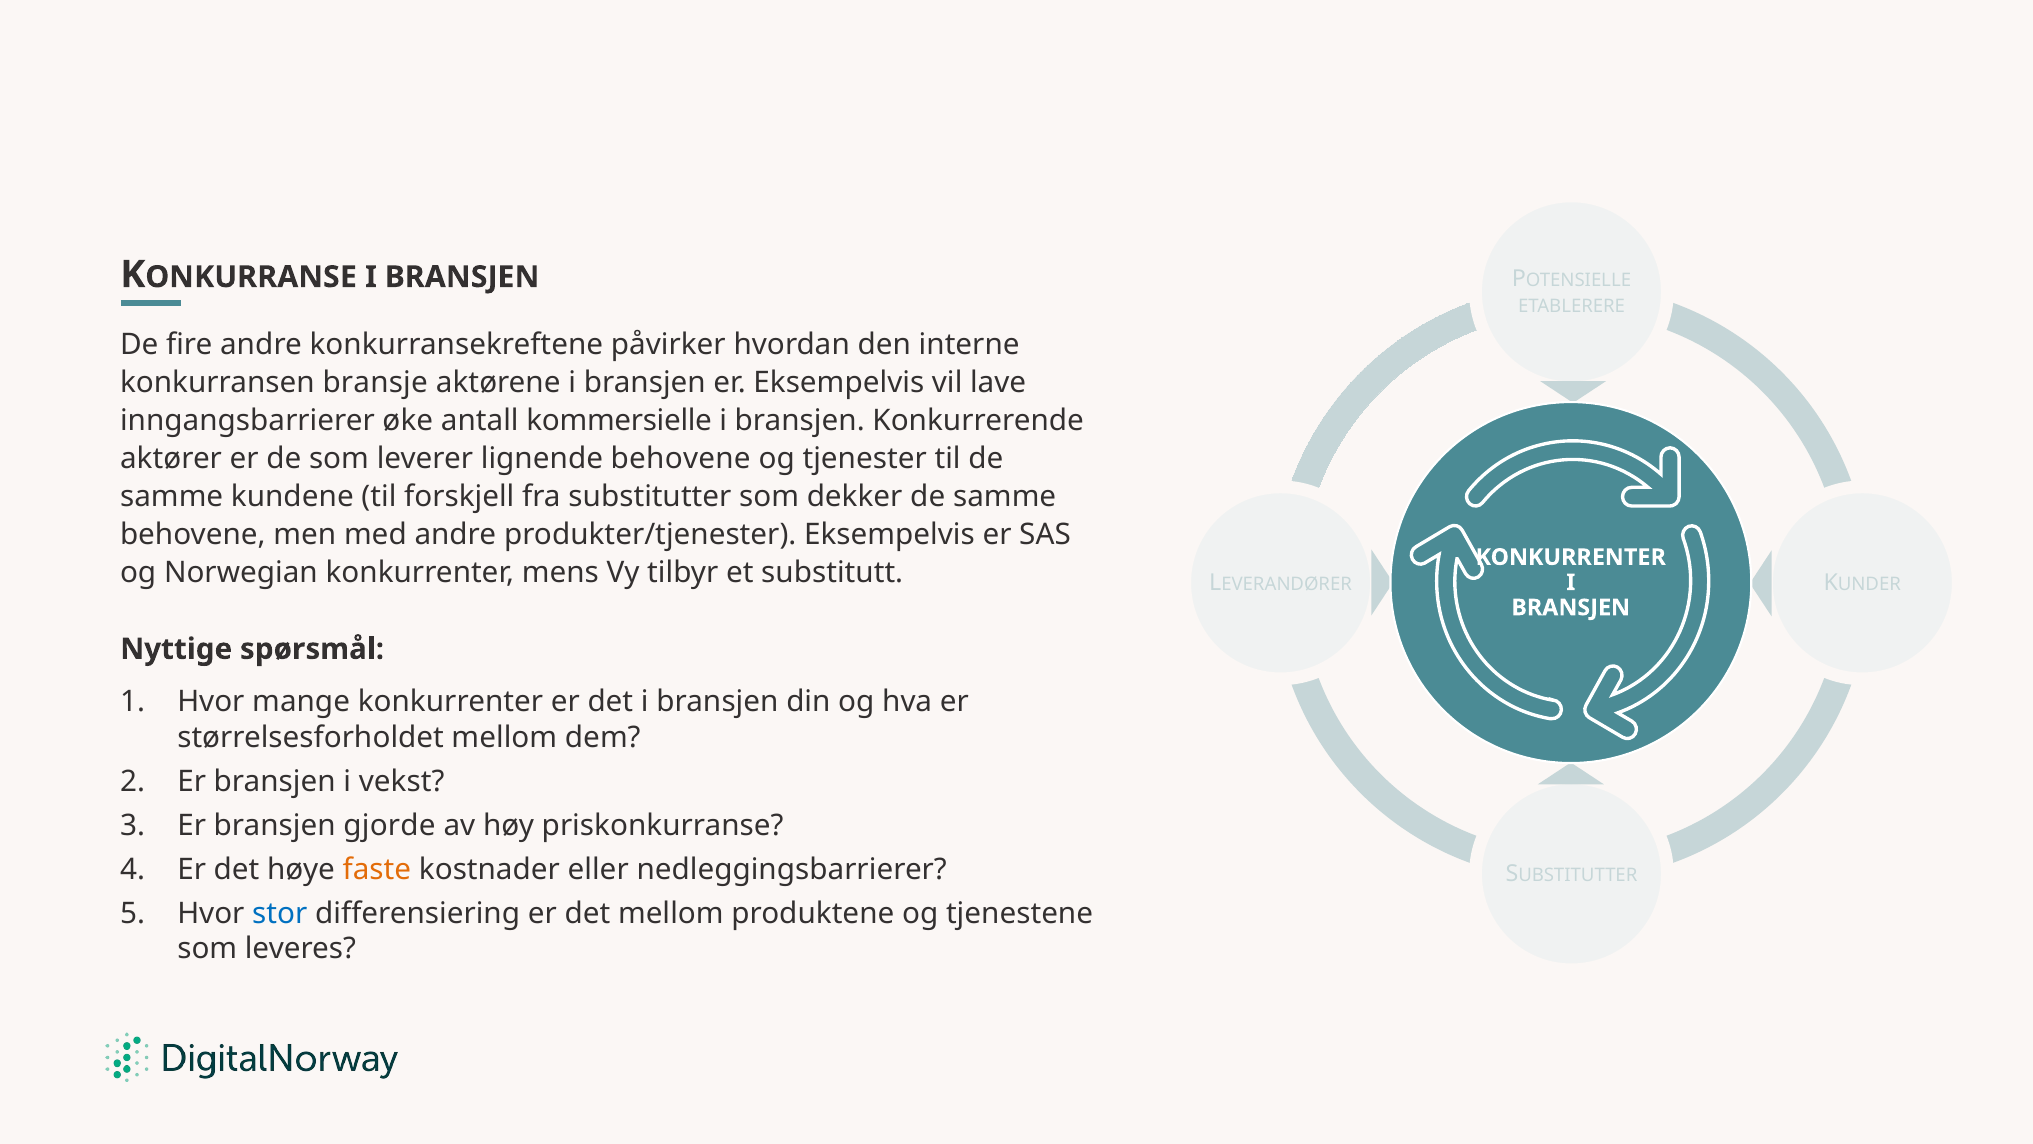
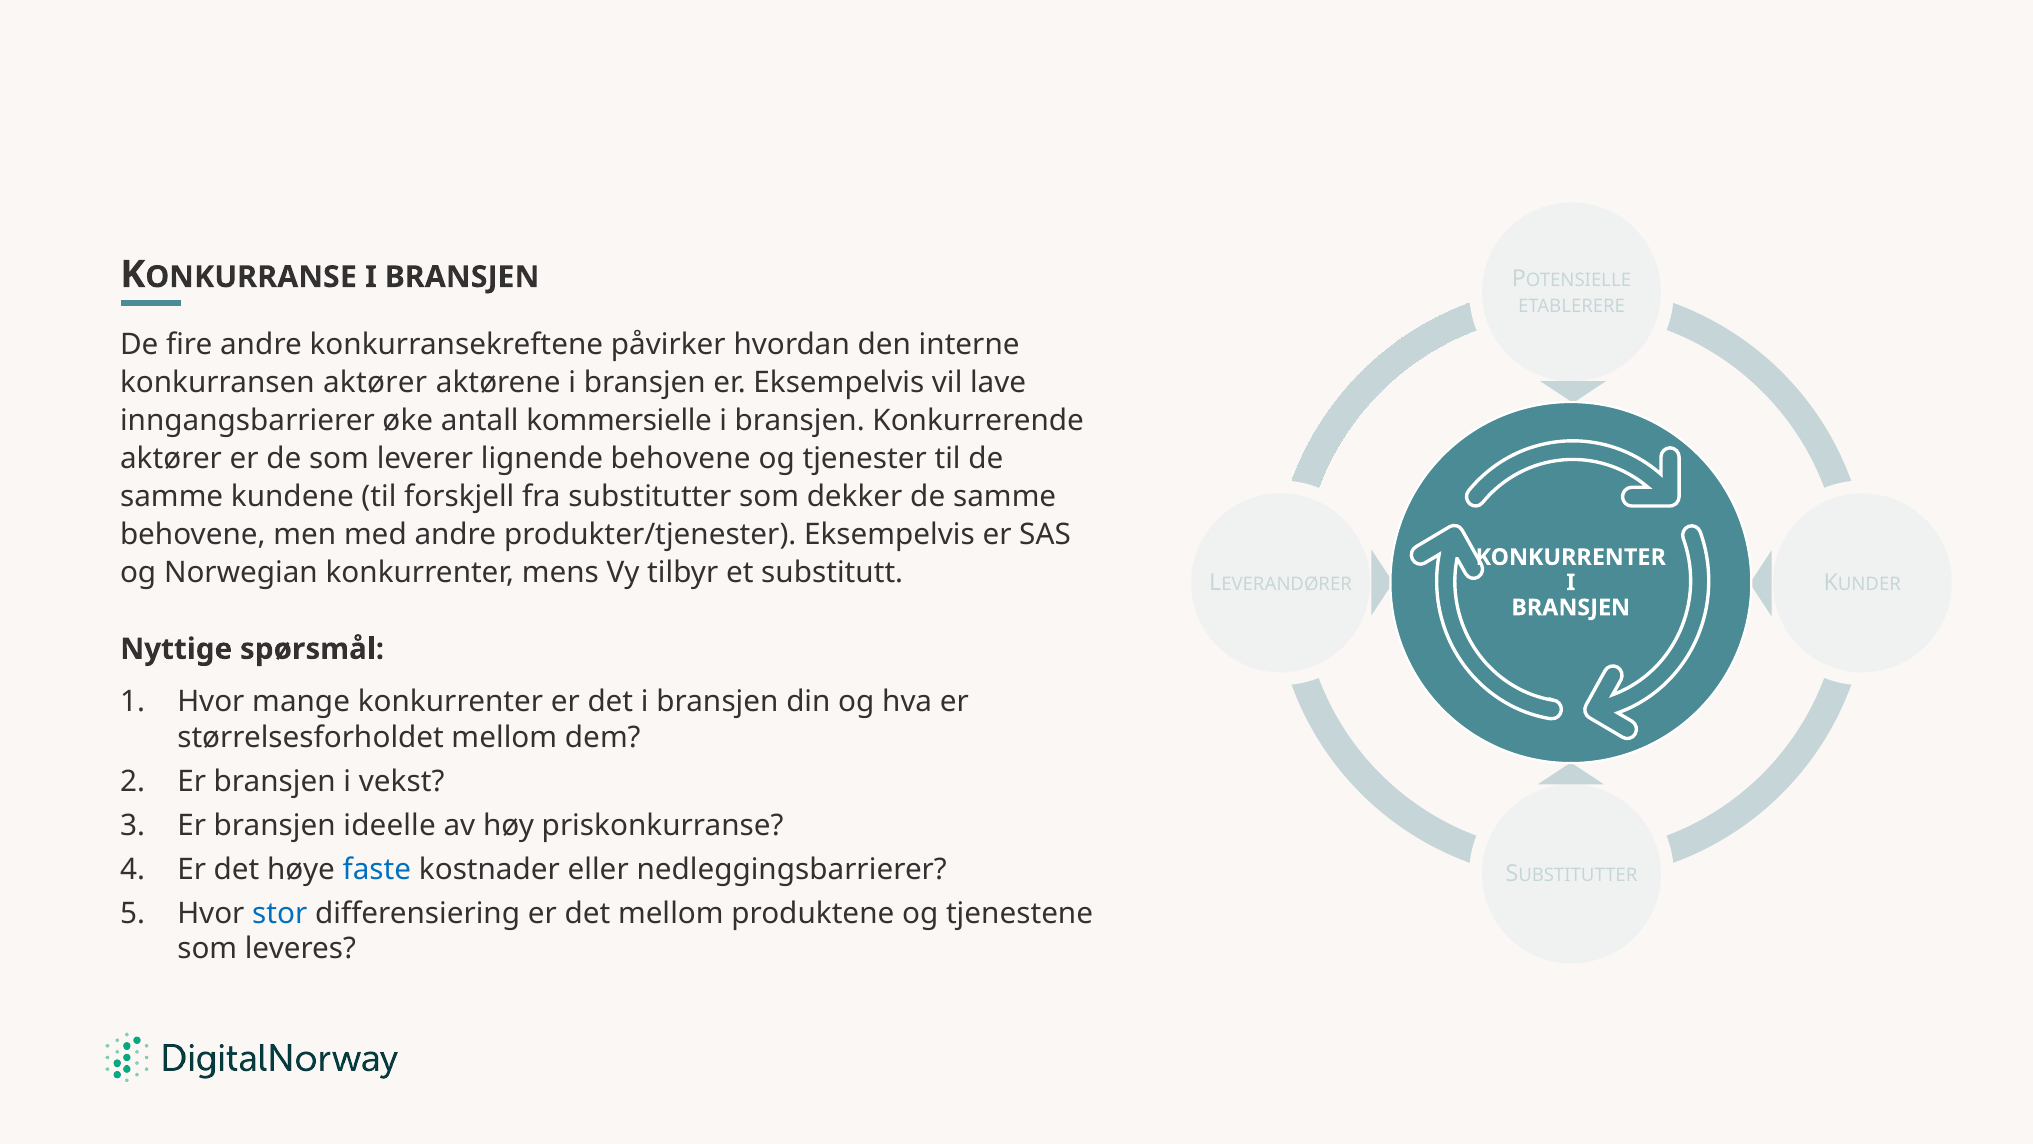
konkurransen bransje: bransje -> aktører
gjorde: gjorde -> ideelle
faste colour: orange -> blue
